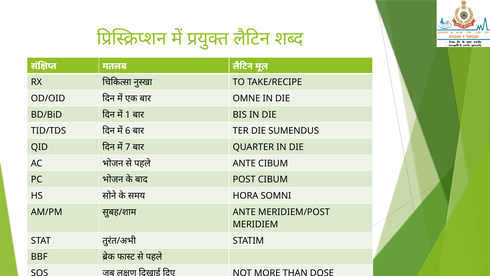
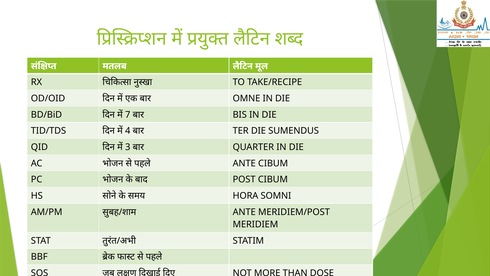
1: 1 -> 7
6: 6 -> 4
7: 7 -> 3
